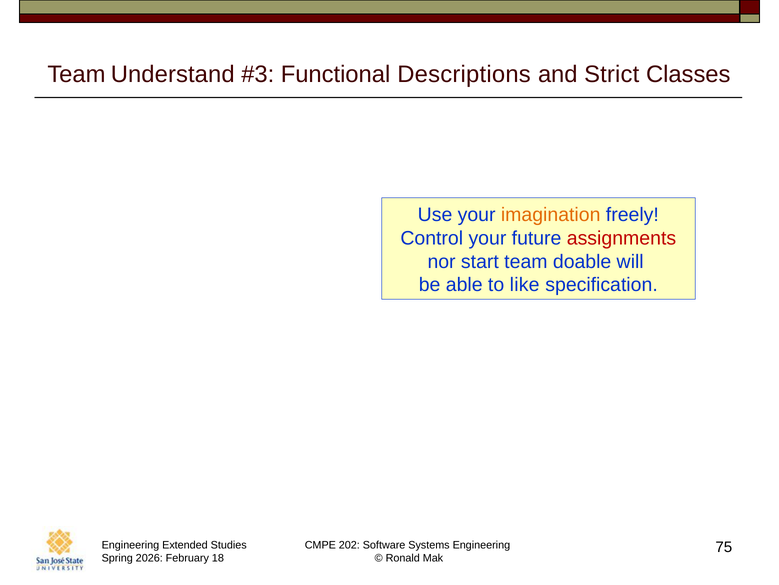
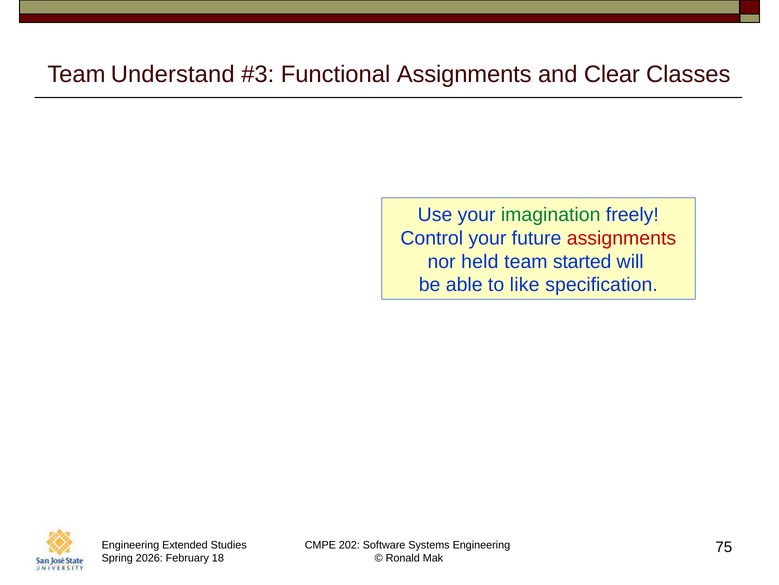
Functional Descriptions: Descriptions -> Assignments
Strict: Strict -> Clear
imagination colour: orange -> green
start: start -> held
doable: doable -> started
